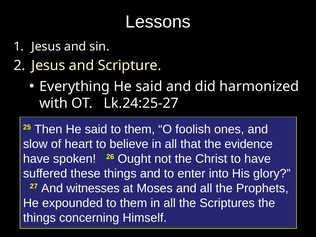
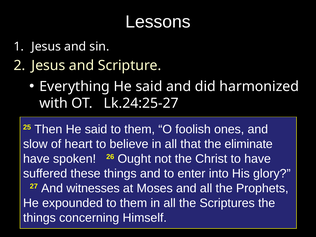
evidence: evidence -> eliminate
